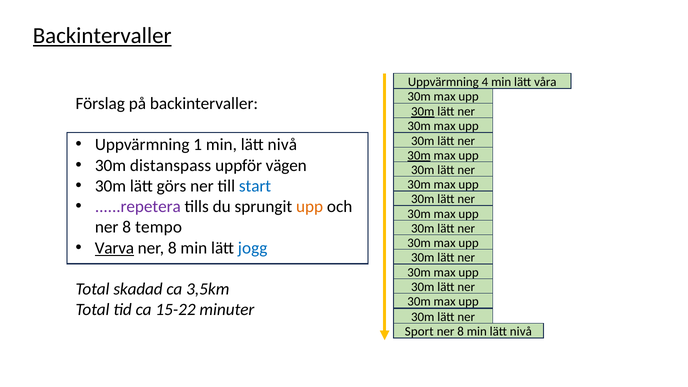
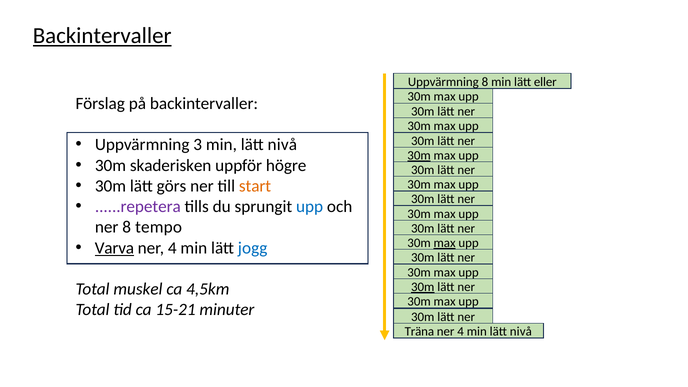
Uppvärmning 4: 4 -> 8
våra: våra -> eller
30m at (423, 111) underline: present -> none
1: 1 -> 3
distanspass: distanspass -> skaderisken
vägen: vägen -> högre
start colour: blue -> orange
upp at (310, 207) colour: orange -> blue
max at (445, 243) underline: none -> present
8 at (172, 248): 8 -> 4
30m at (423, 287) underline: none -> present
skadad: skadad -> muskel
3,5km: 3,5km -> 4,5km
15-22: 15-22 -> 15-21
Sport: Sport -> Träna
8 at (461, 332): 8 -> 4
